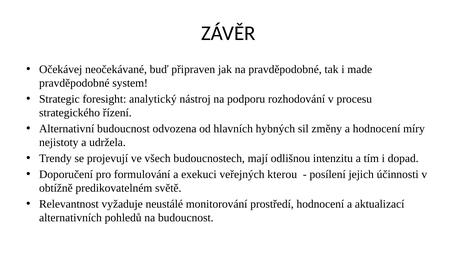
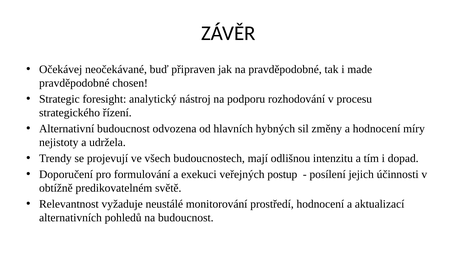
system: system -> chosen
kterou: kterou -> postup
